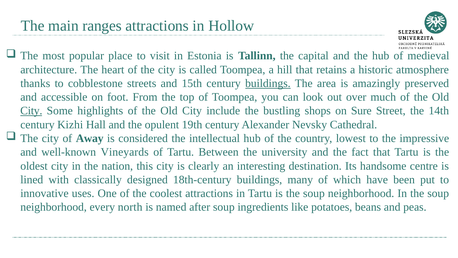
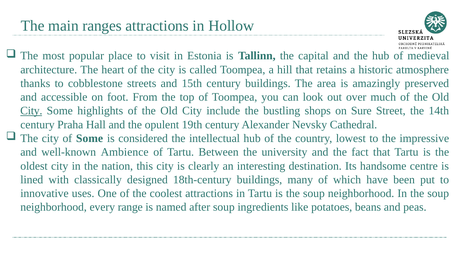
buildings at (268, 83) underline: present -> none
Kizhi: Kizhi -> Praha
of Away: Away -> Some
Vineyards: Vineyards -> Ambience
north: north -> range
